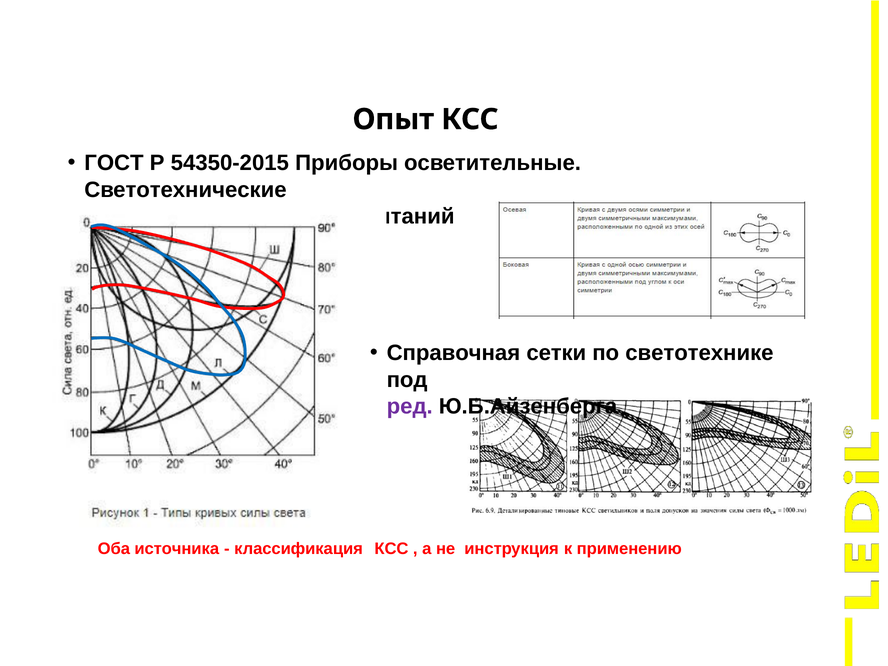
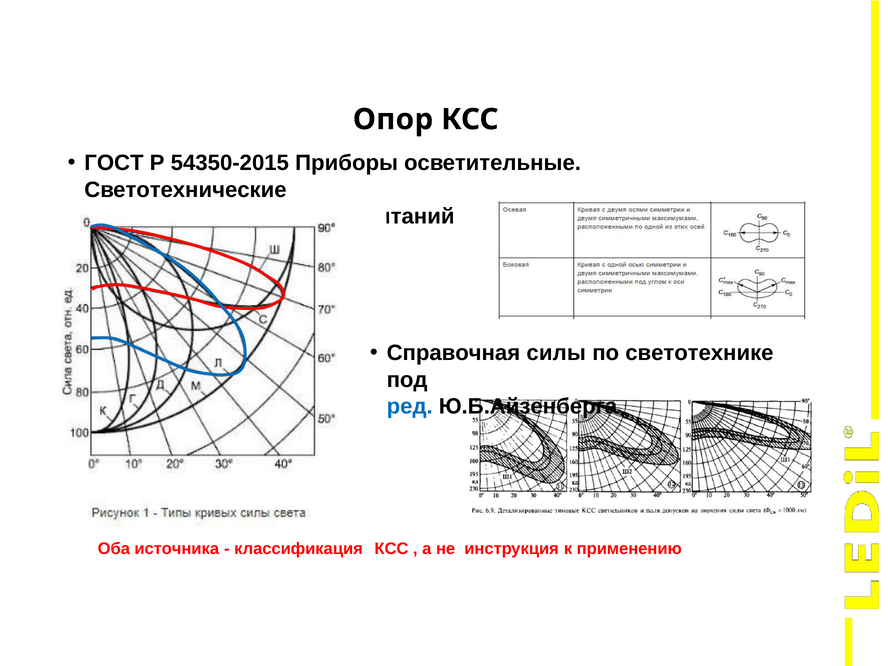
Опыт: Опыт -> Опор
сетки: сетки -> силы
ред colour: purple -> blue
